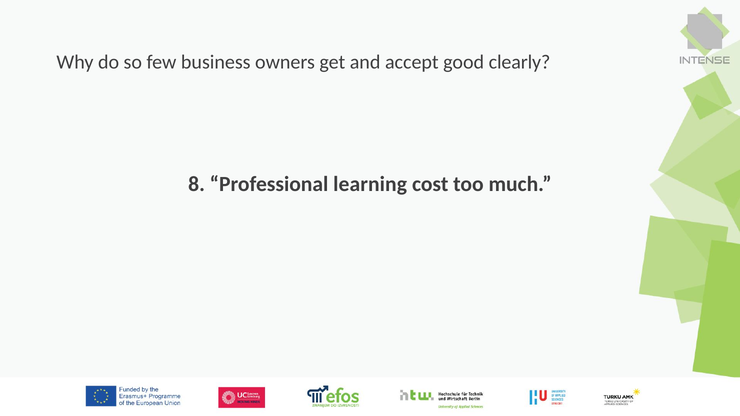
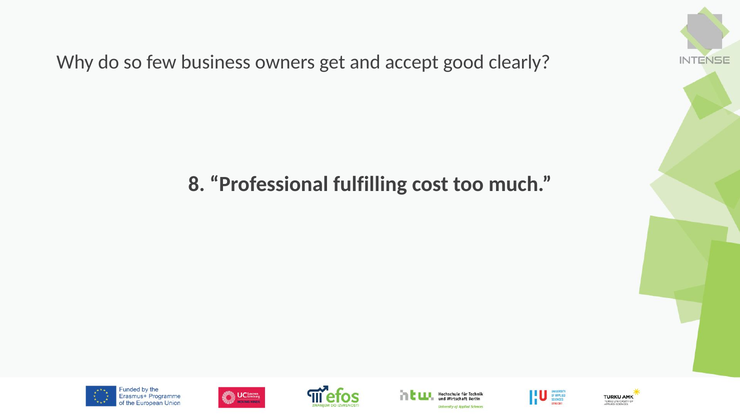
learning: learning -> fulfilling
